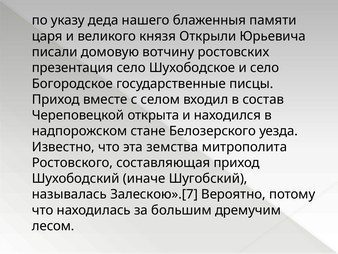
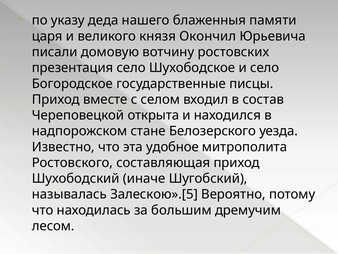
Открыли: Открыли -> Окончил
земства: земства -> удобное
Залескою».[7: Залескою».[7 -> Залескою».[5
